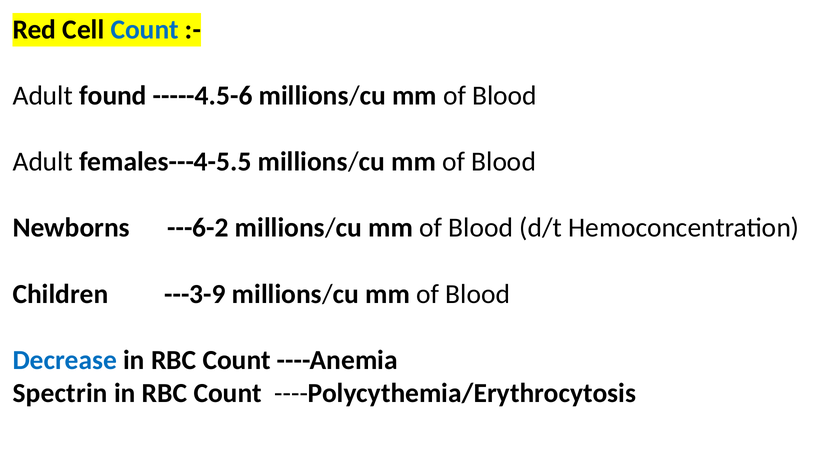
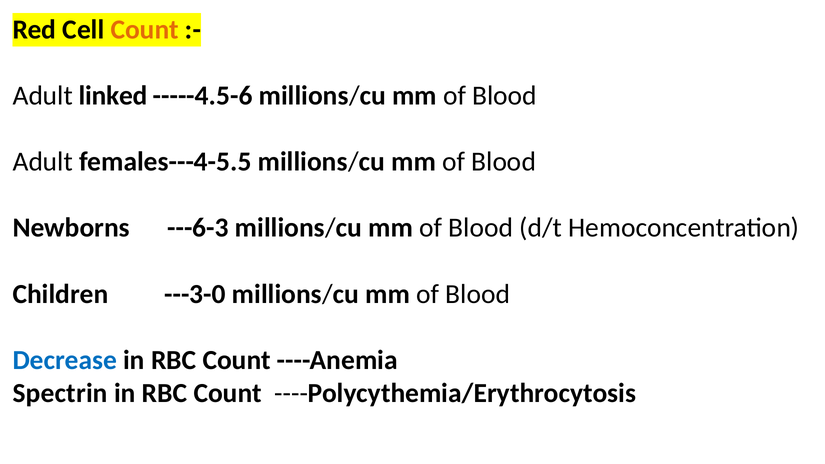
Count at (145, 30) colour: blue -> orange
found: found -> linked
---6-2: ---6-2 -> ---6-3
---3-9: ---3-9 -> ---3-0
